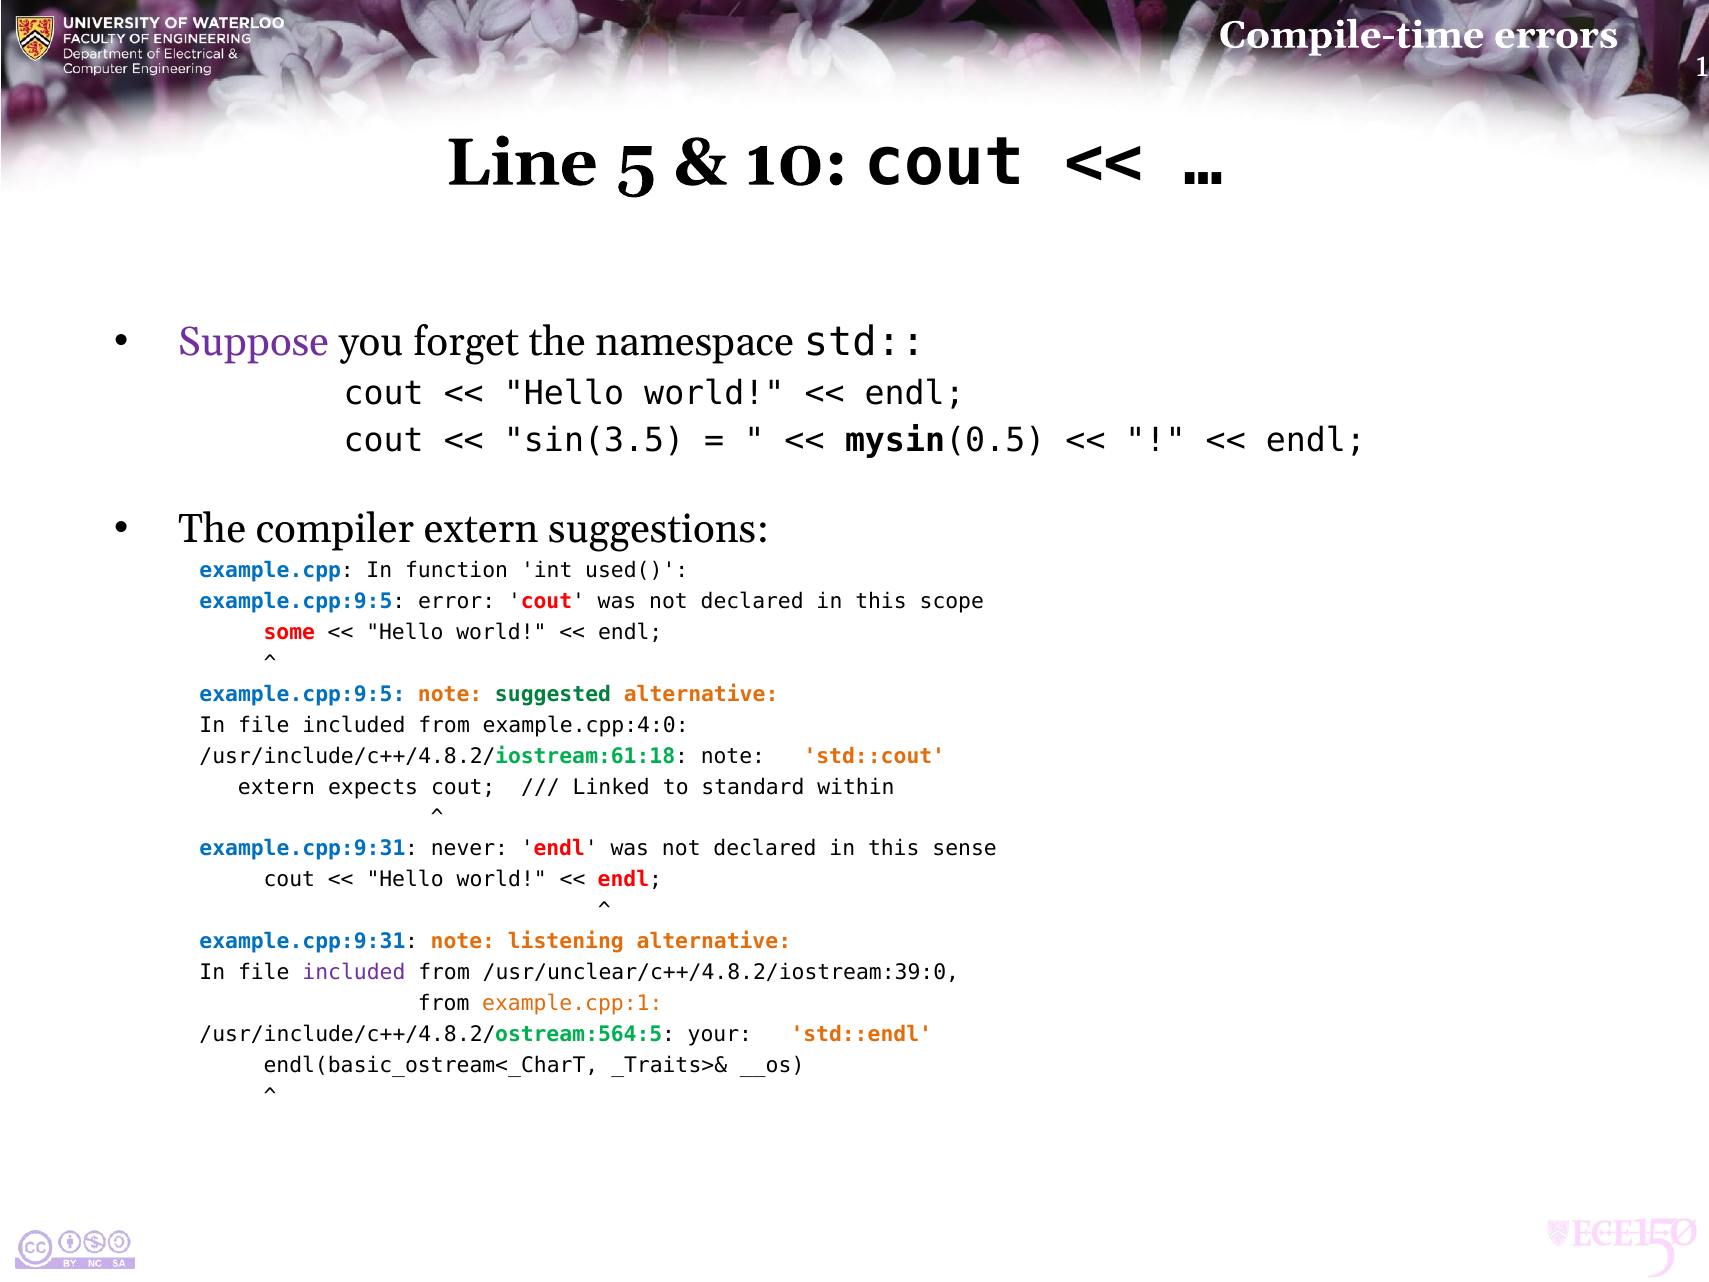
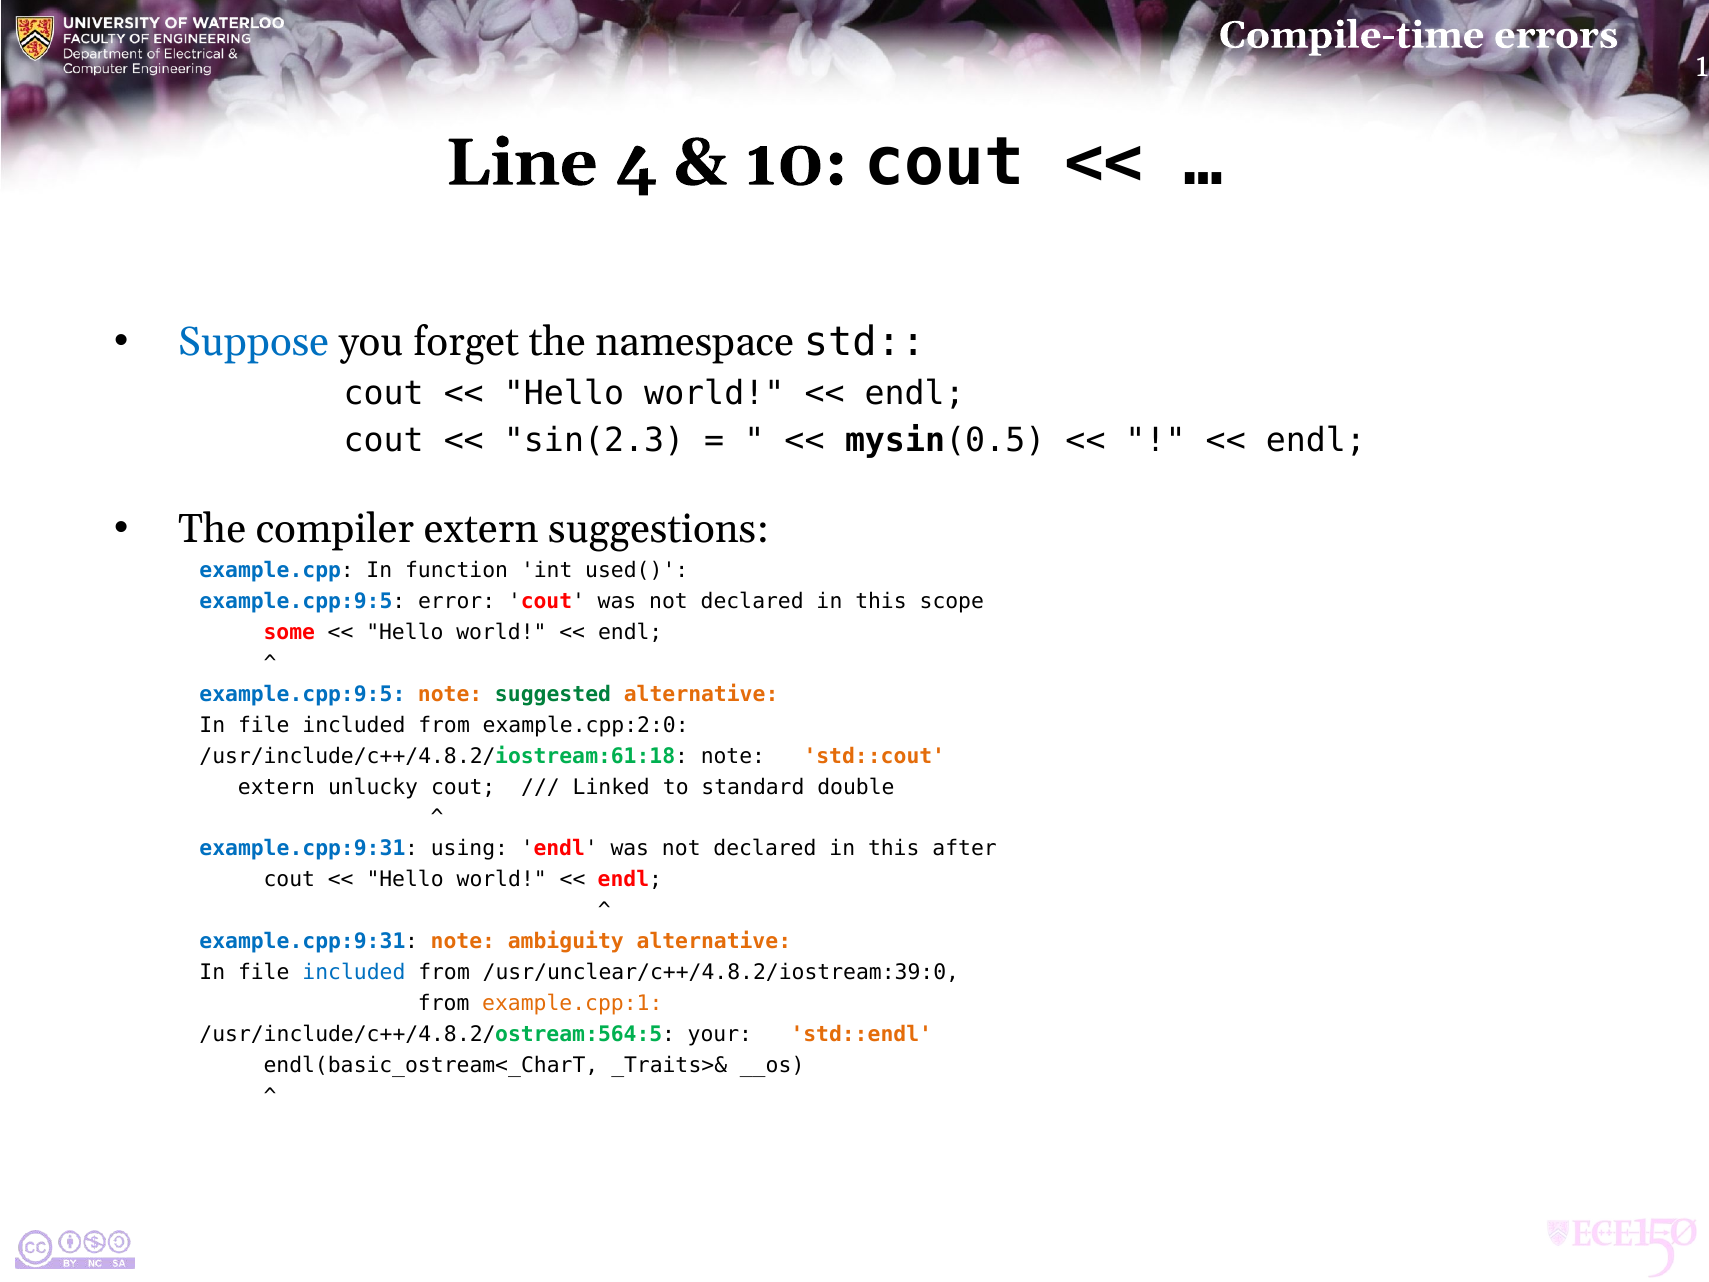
5: 5 -> 4
Suppose colour: purple -> blue
sin(3.5: sin(3.5 -> sin(2.3
example.cpp:4:0: example.cpp:4:0 -> example.cpp:2:0
expects: expects -> unlucky
within: within -> double
never: never -> using
sense: sense -> after
listening: listening -> ambiguity
included at (354, 973) colour: purple -> blue
